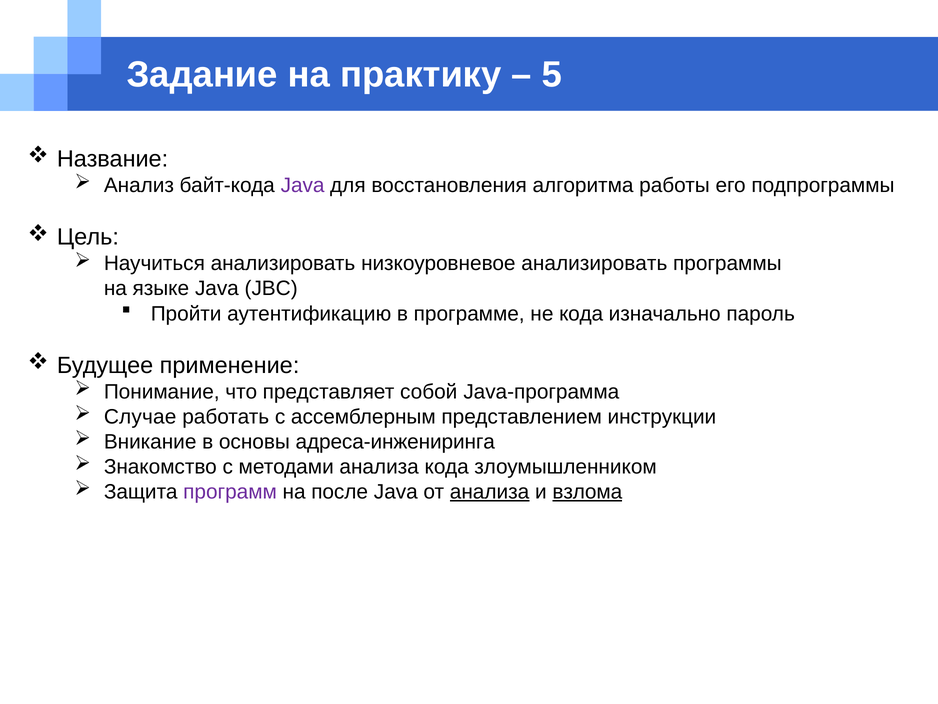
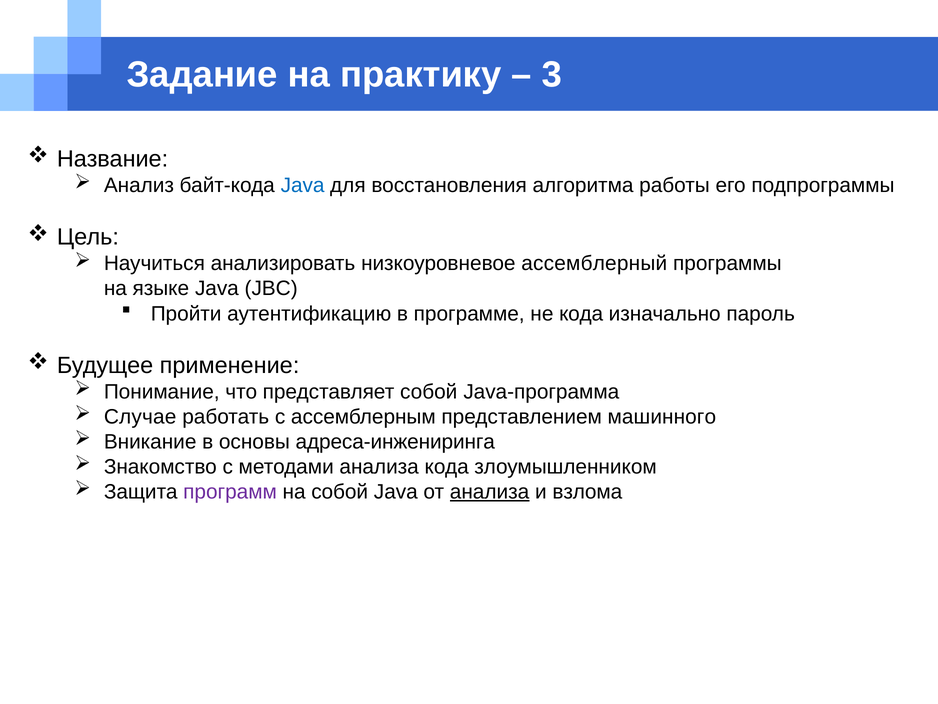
5: 5 -> 3
Java at (303, 185) colour: purple -> blue
низкоуровневое анализировать: анализировать -> ассемблерный
инструкции: инструкции -> машинного
на после: после -> собой
взлома underline: present -> none
